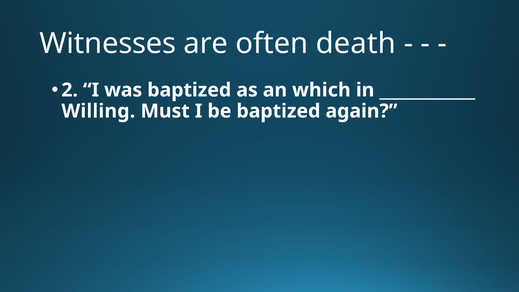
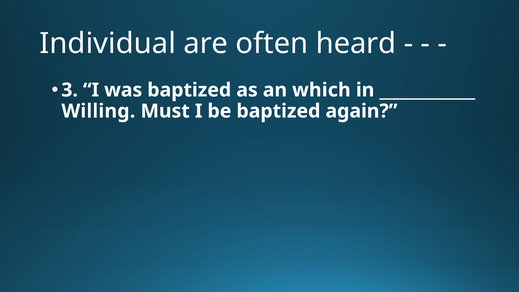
Witnesses: Witnesses -> Individual
death: death -> heard
2: 2 -> 3
